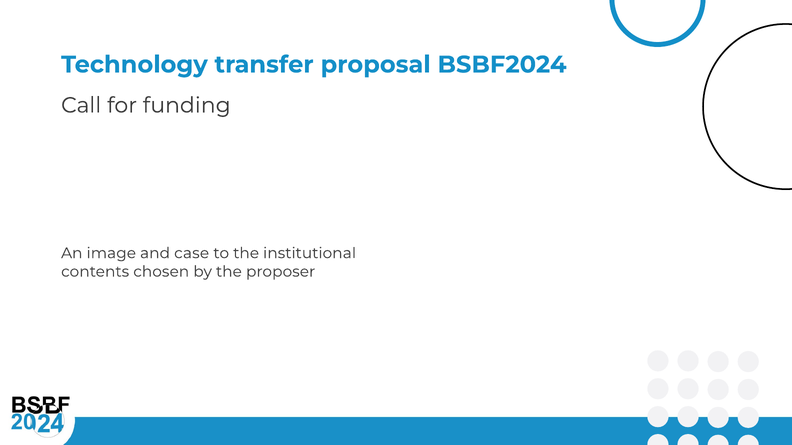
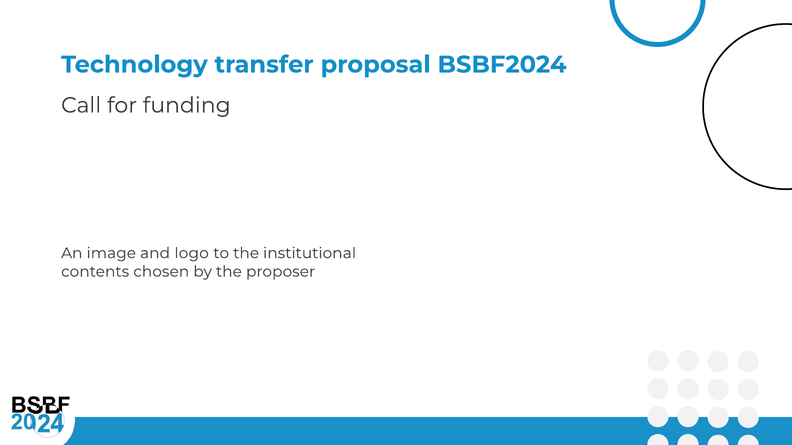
case: case -> logo
